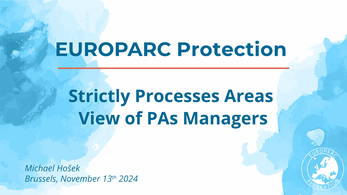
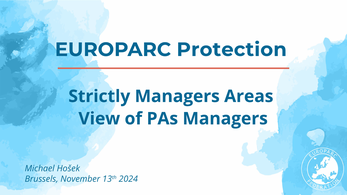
Strictly Processes: Processes -> Managers
